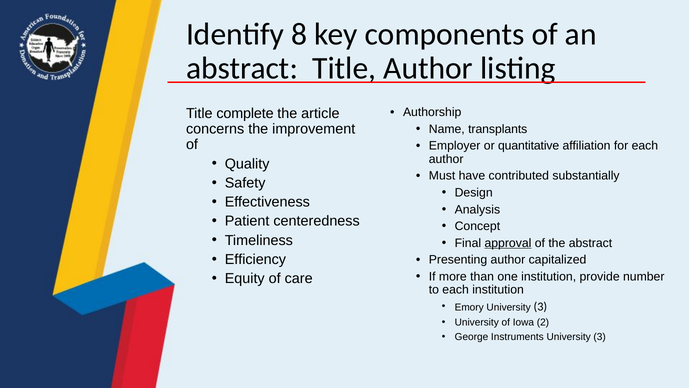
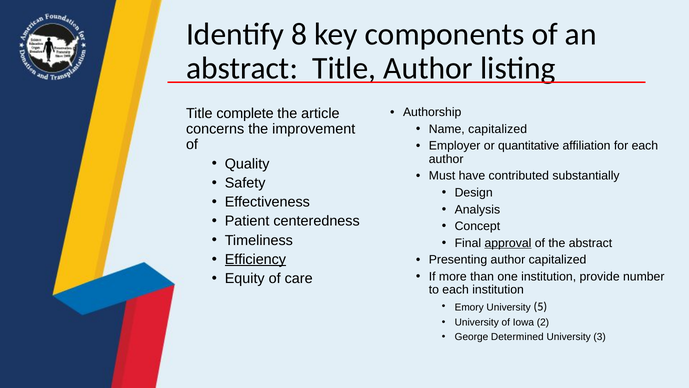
Name transplants: transplants -> capitalized
Efficiency underline: none -> present
Emory University 3: 3 -> 5
Instruments: Instruments -> Determined
